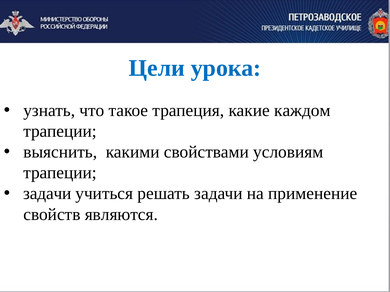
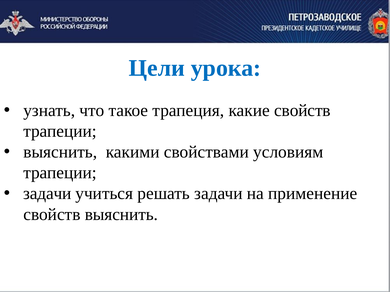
какие каждом: каждом -> свойств
свойств являются: являются -> выяснить
